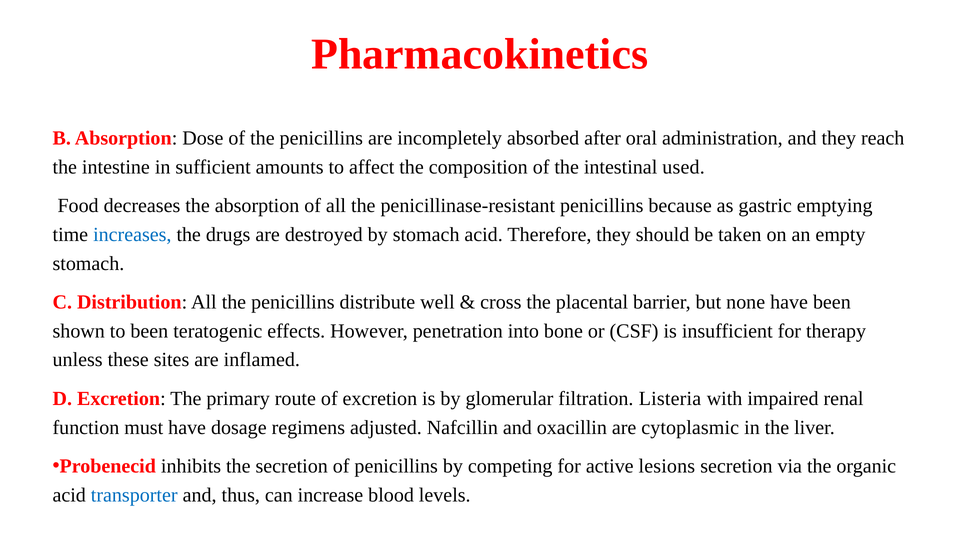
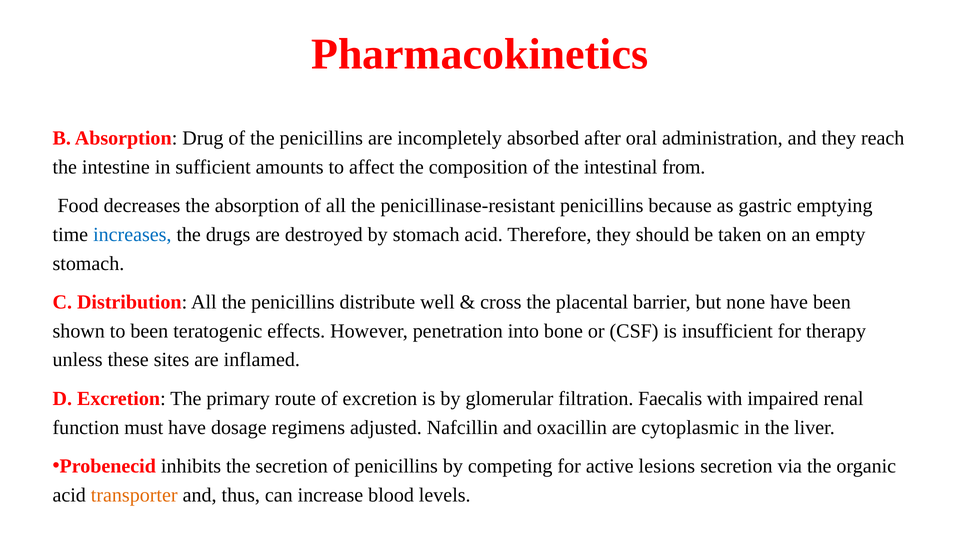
Dose: Dose -> Drug
used: used -> from
Listeria: Listeria -> Faecalis
transporter colour: blue -> orange
